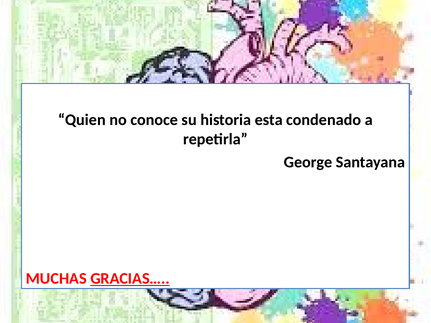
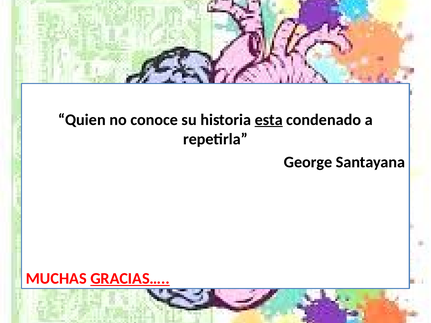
esta underline: none -> present
